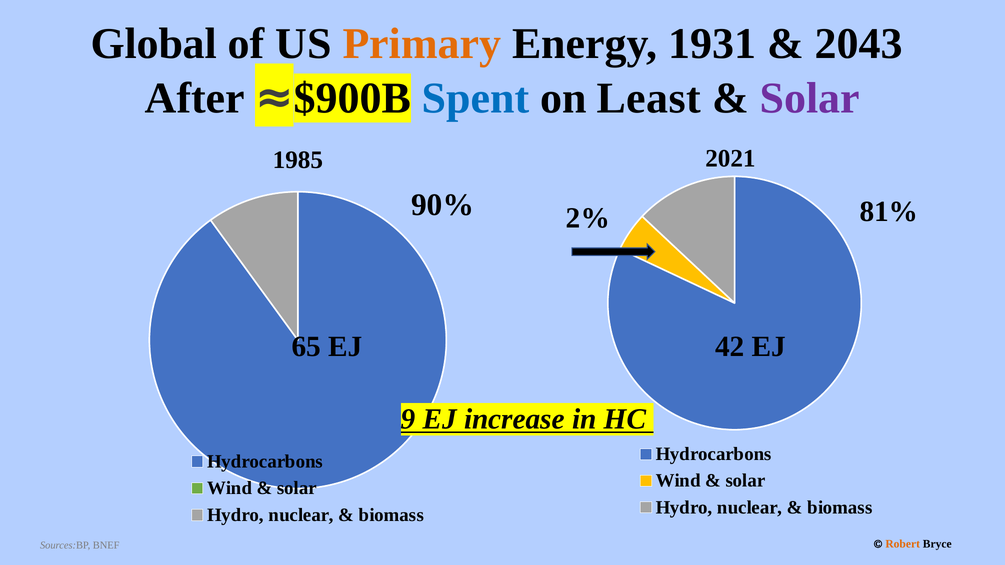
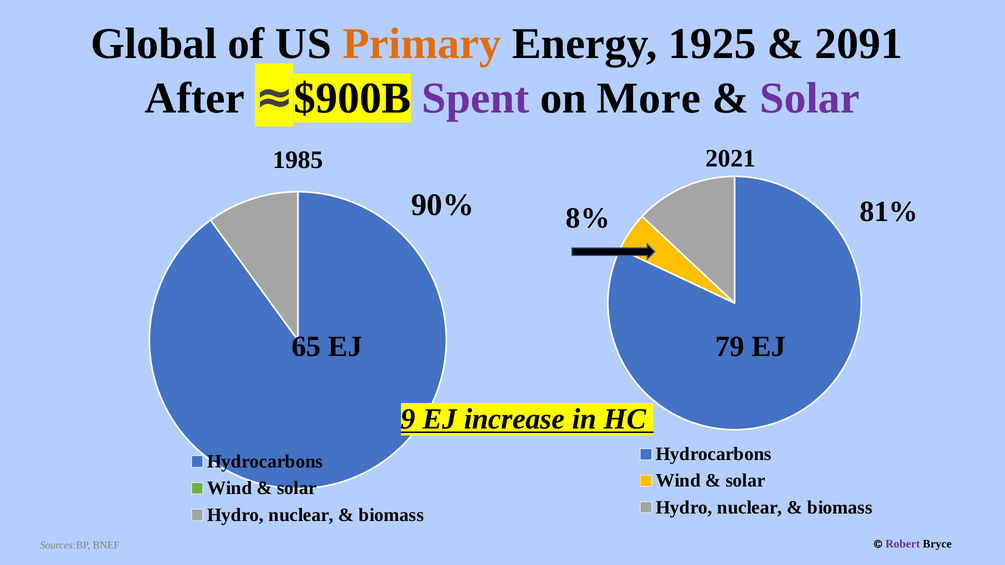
1931: 1931 -> 1925
2043: 2043 -> 2091
Spent colour: blue -> purple
Least: Least -> More
2%: 2% -> 8%
42: 42 -> 79
Robert colour: orange -> purple
